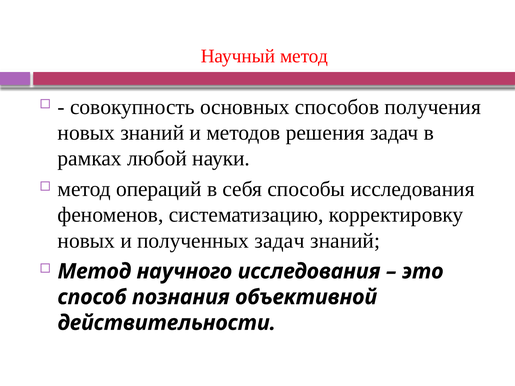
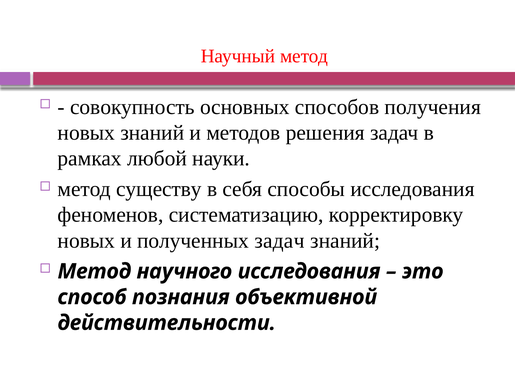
операций: операций -> существу
